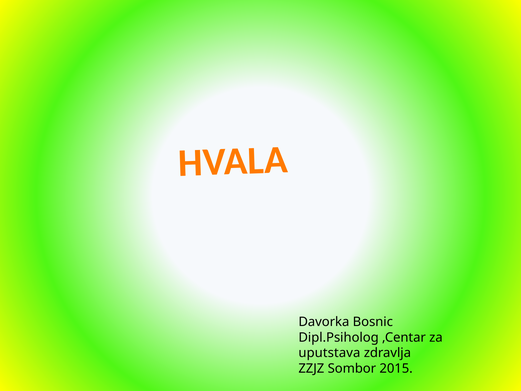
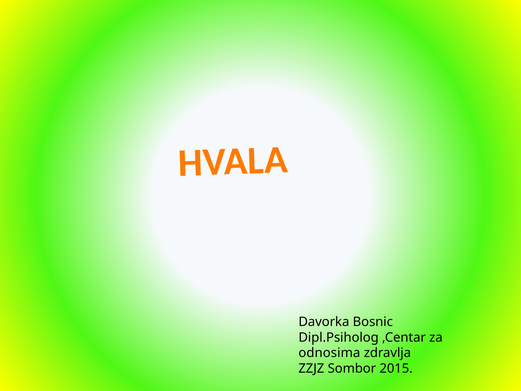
uputstava: uputstava -> odnosima
